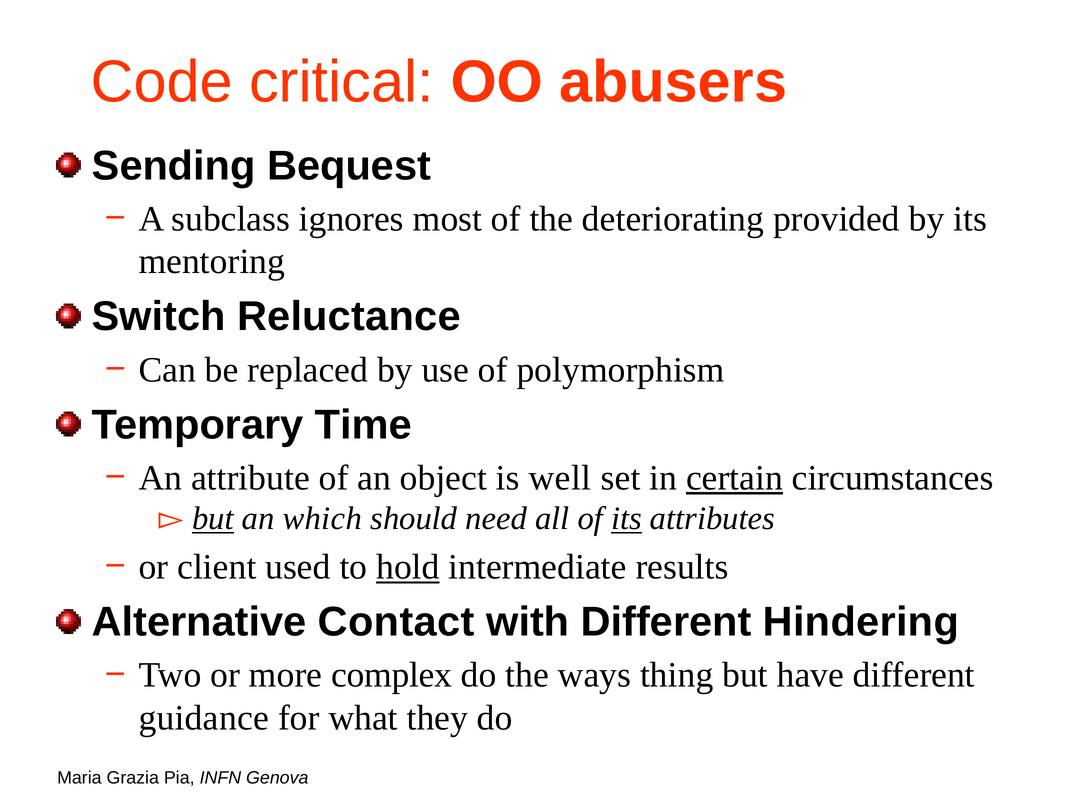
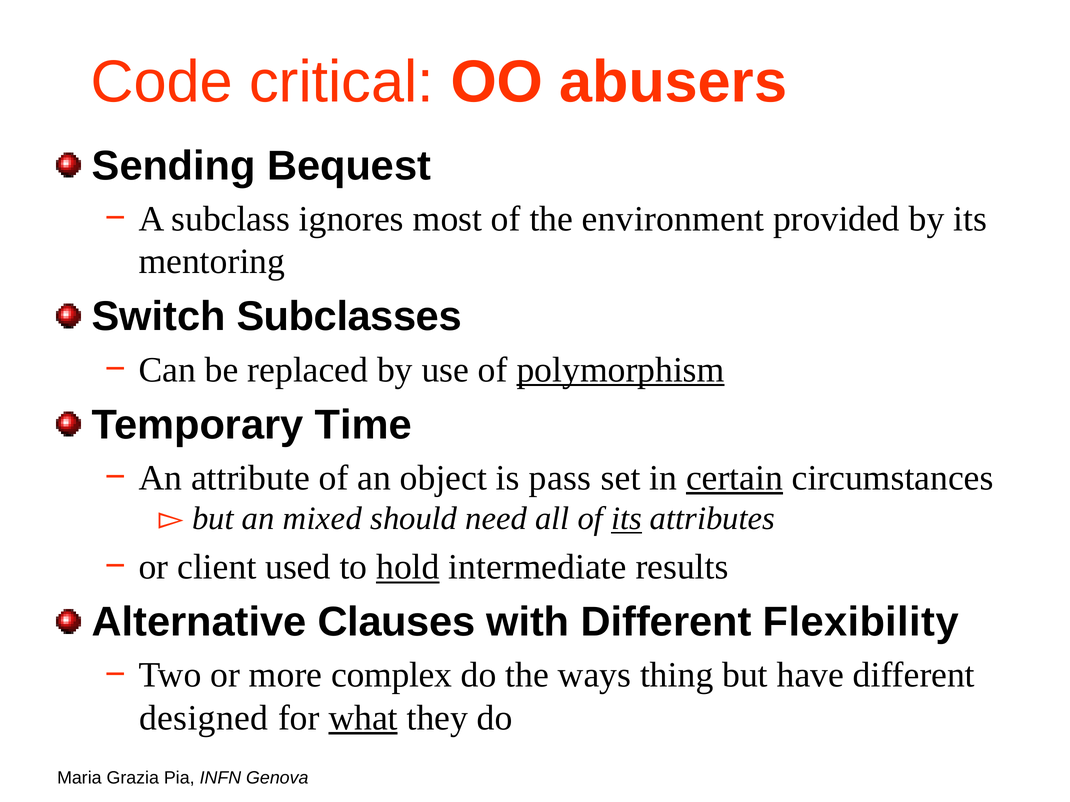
deteriorating: deteriorating -> environment
Reluctance: Reluctance -> Subclasses
polymorphism underline: none -> present
well: well -> pass
but at (213, 519) underline: present -> none
which: which -> mixed
Contact: Contact -> Clauses
Hindering: Hindering -> Flexibility
guidance: guidance -> designed
what underline: none -> present
